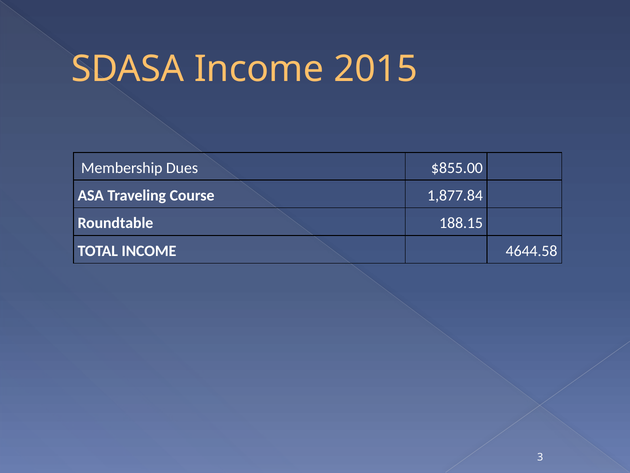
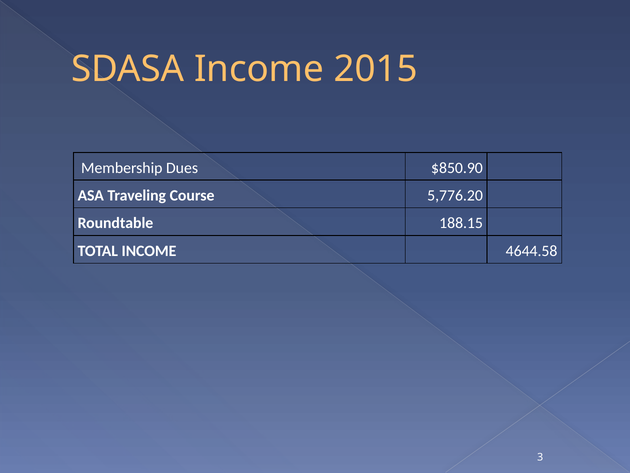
$855.00: $855.00 -> $850.90
1,877.84: 1,877.84 -> 5,776.20
